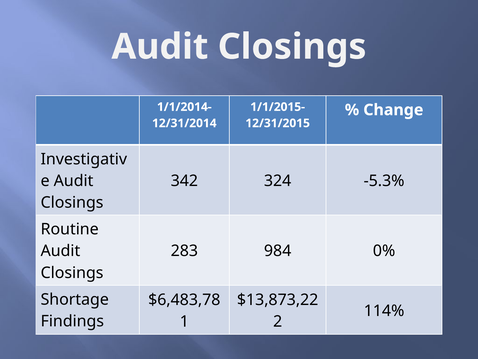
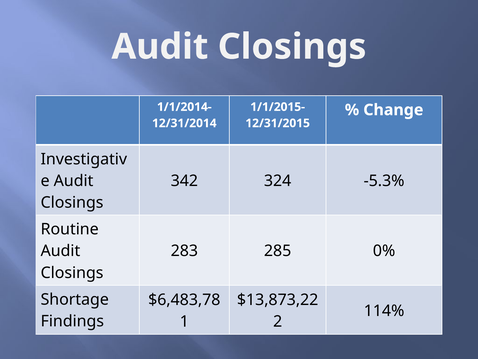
984: 984 -> 285
